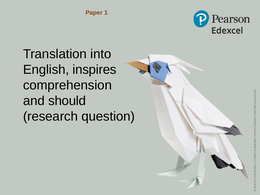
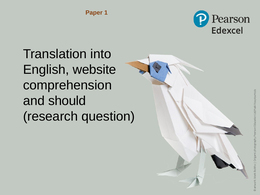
inspires: inspires -> website
